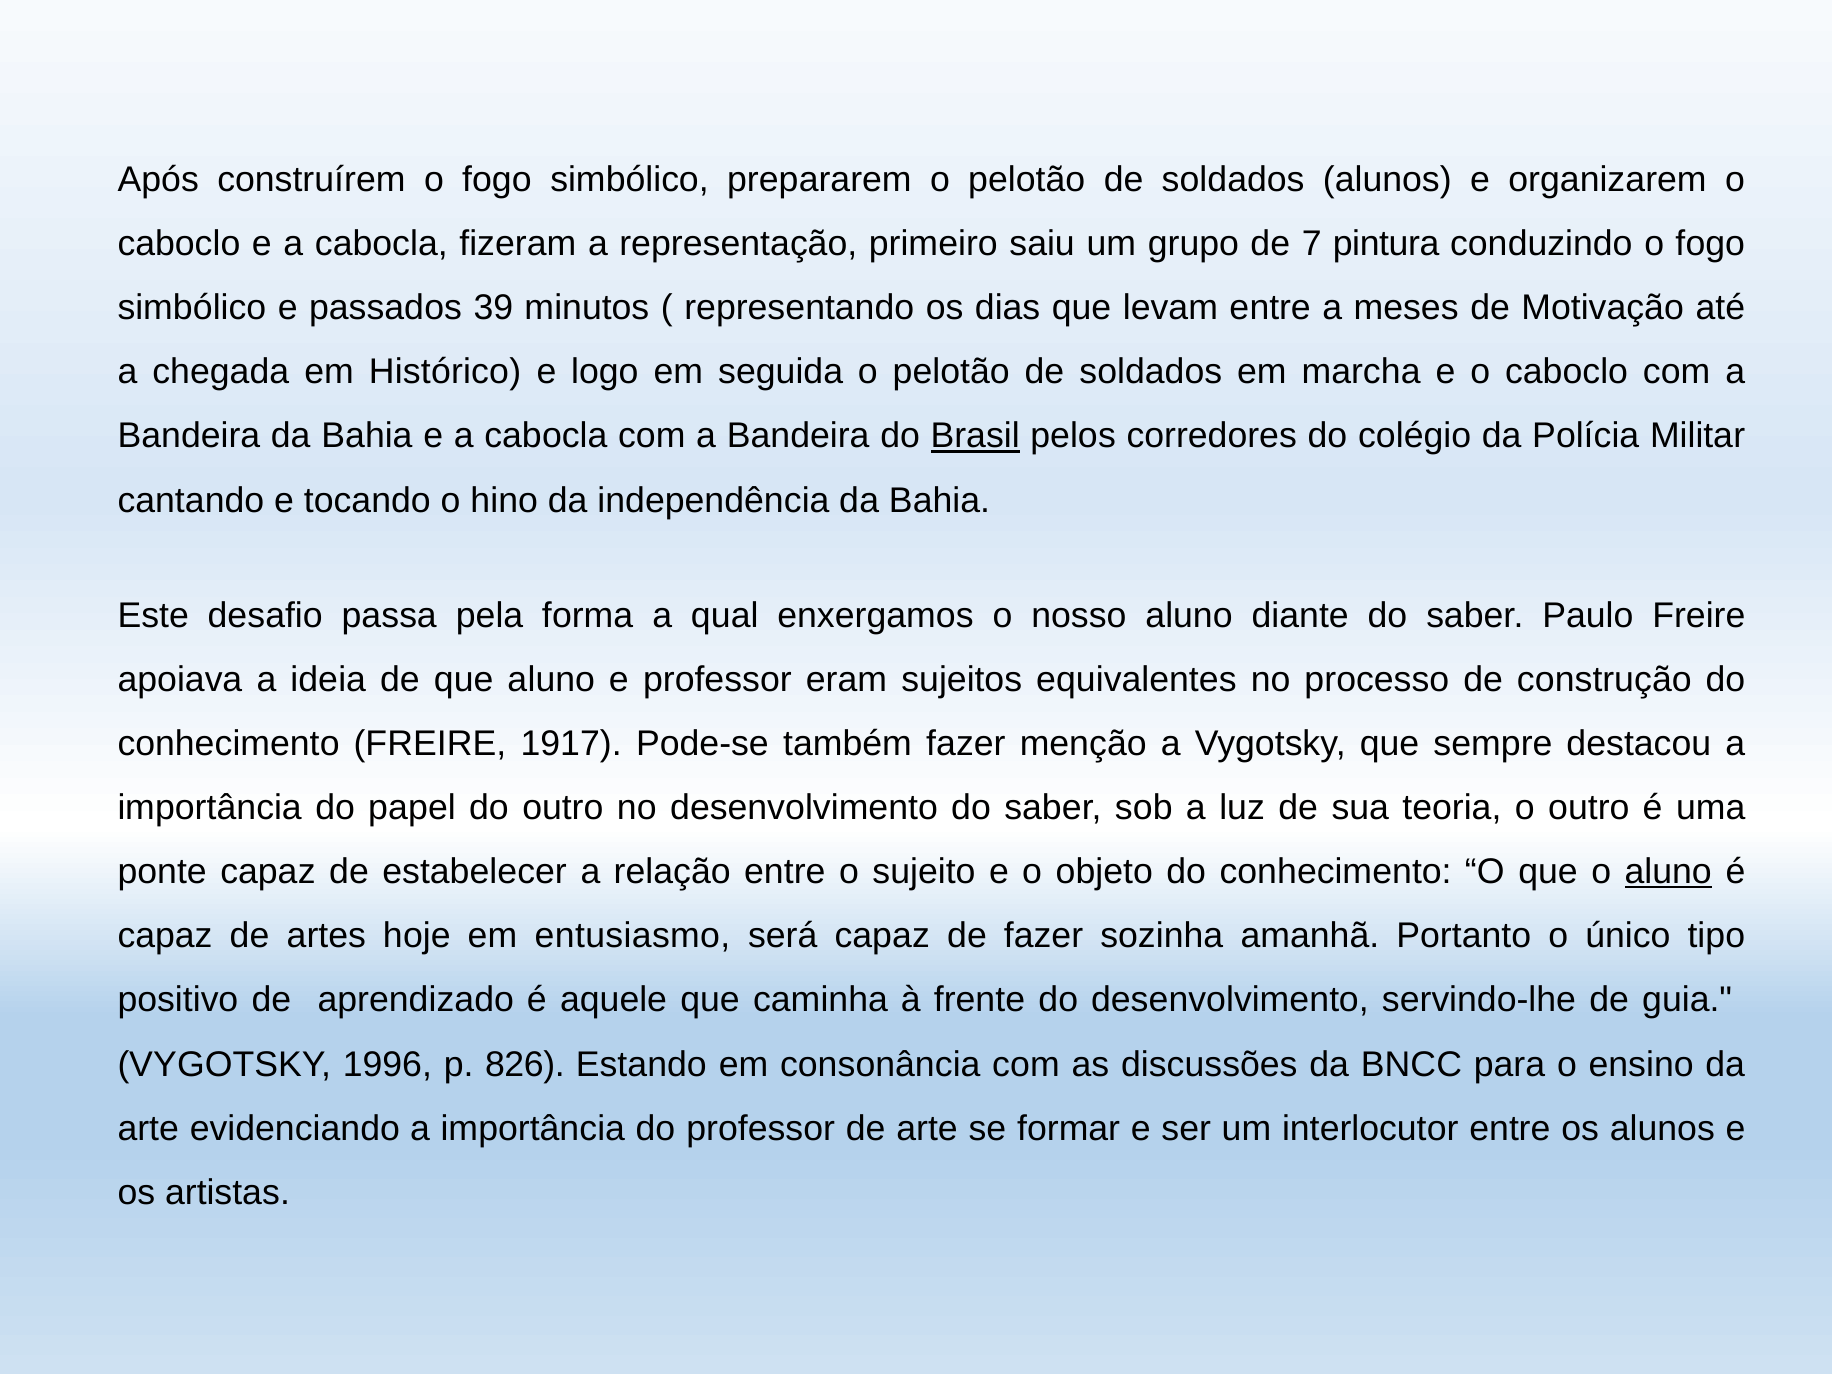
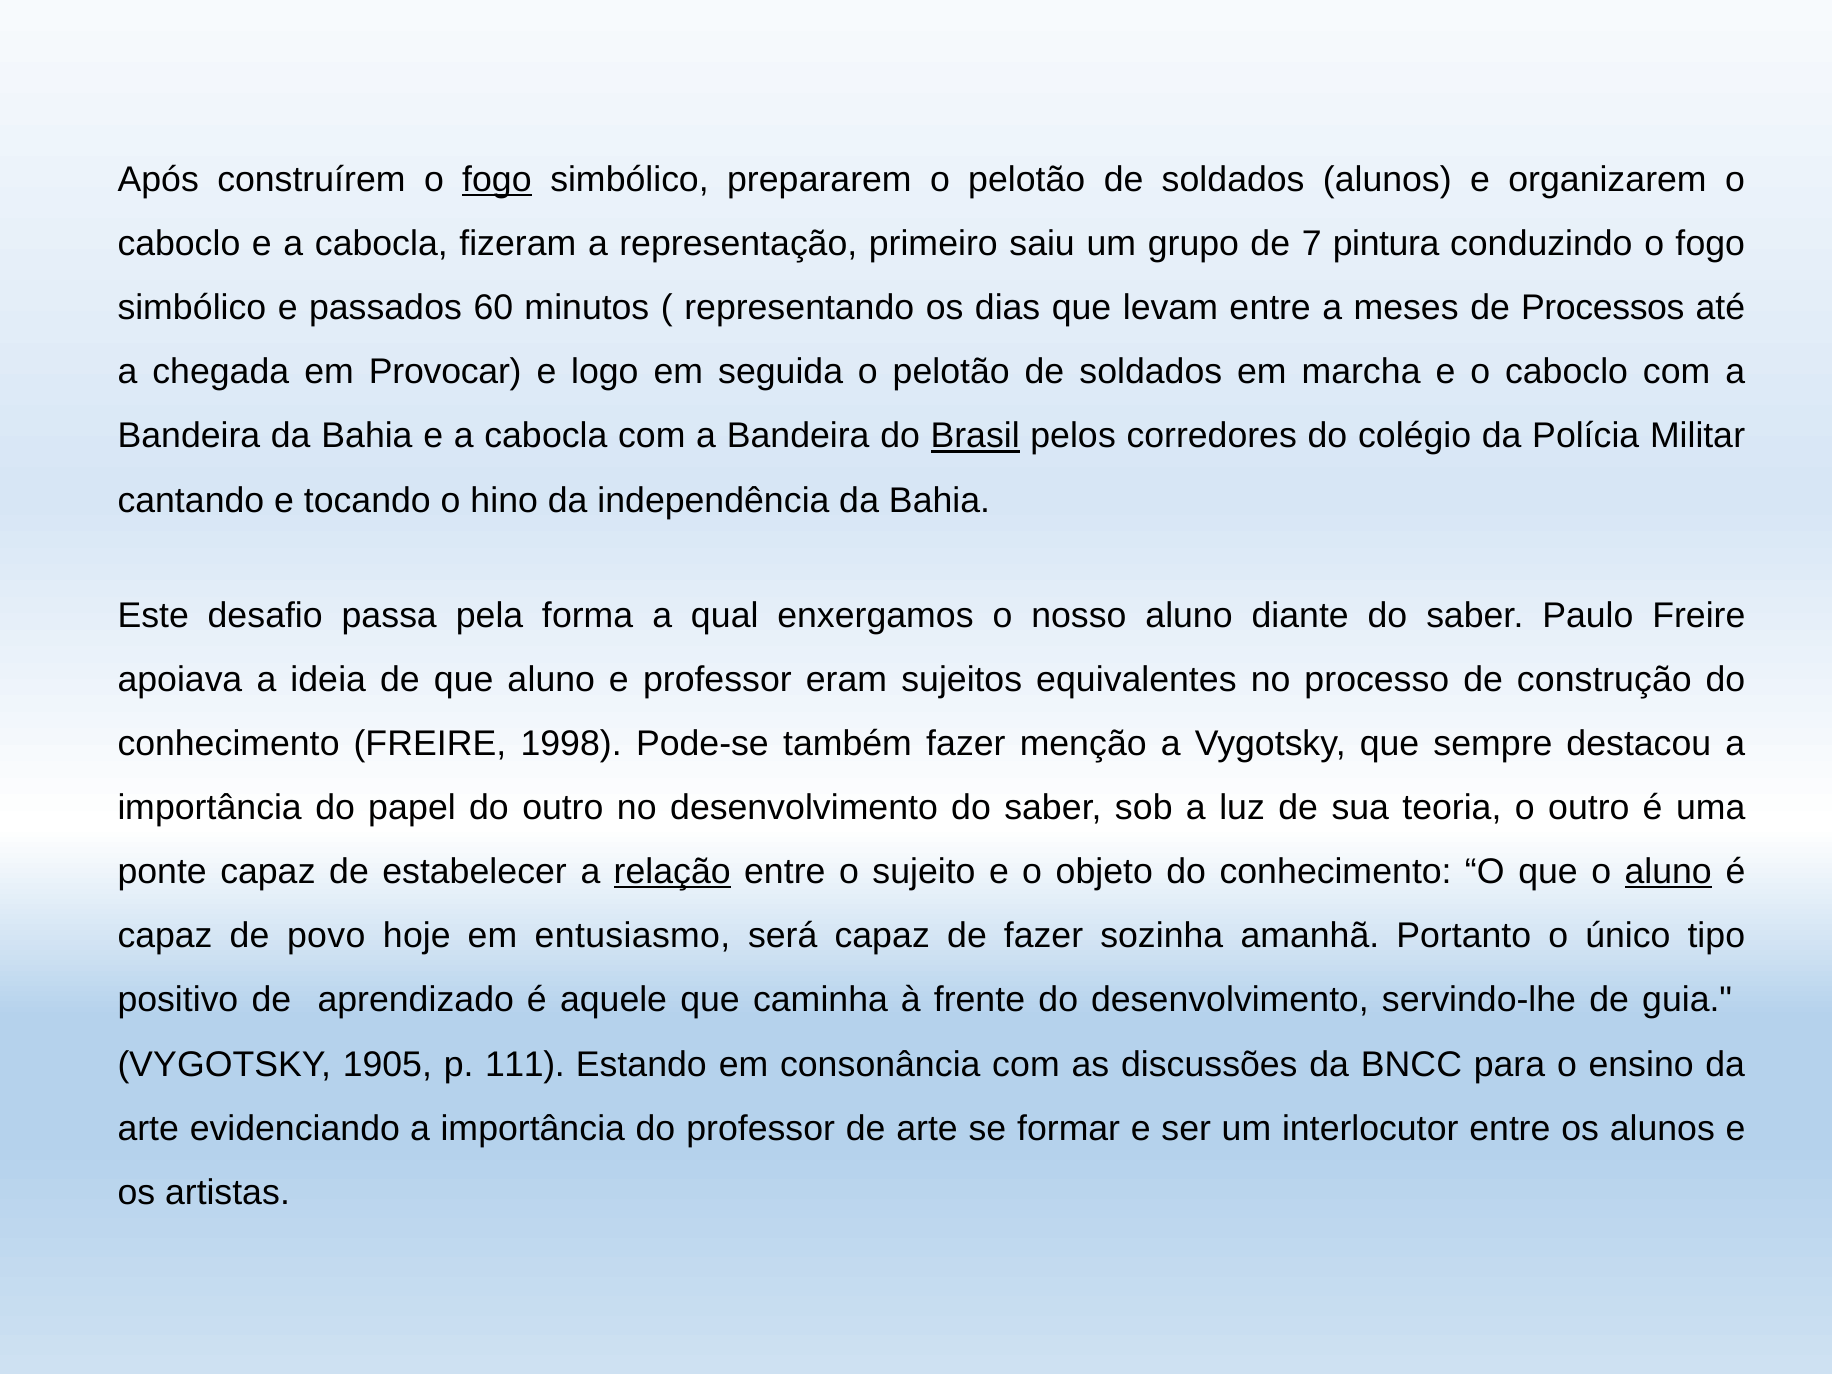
fogo at (497, 180) underline: none -> present
39: 39 -> 60
Motivação: Motivação -> Processos
Histórico: Histórico -> Provocar
1917: 1917 -> 1998
relação underline: none -> present
artes: artes -> povo
1996: 1996 -> 1905
826: 826 -> 111
